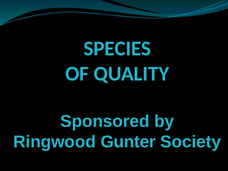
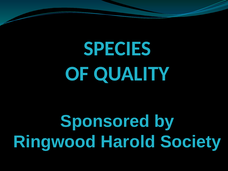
Gunter: Gunter -> Harold
